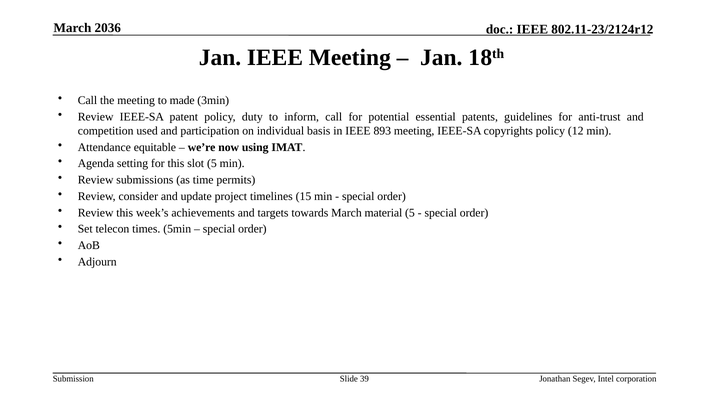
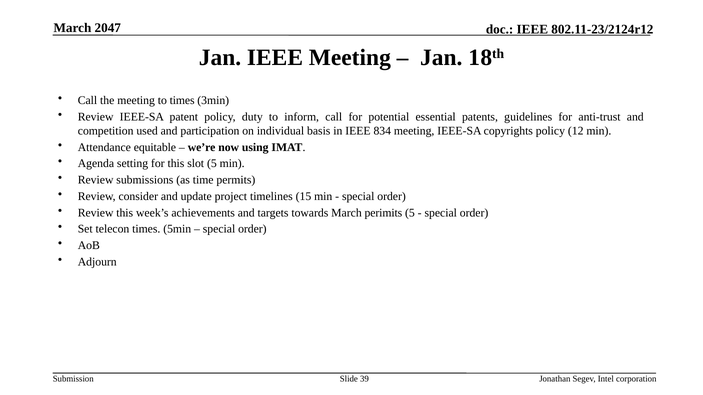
2036: 2036 -> 2047
to made: made -> times
893: 893 -> 834
material: material -> perimits
